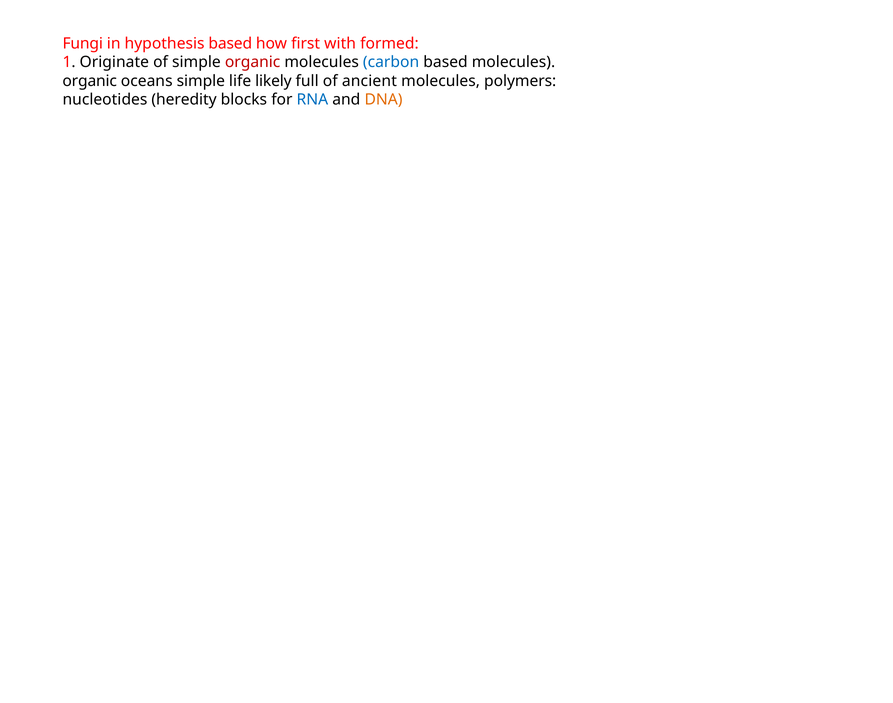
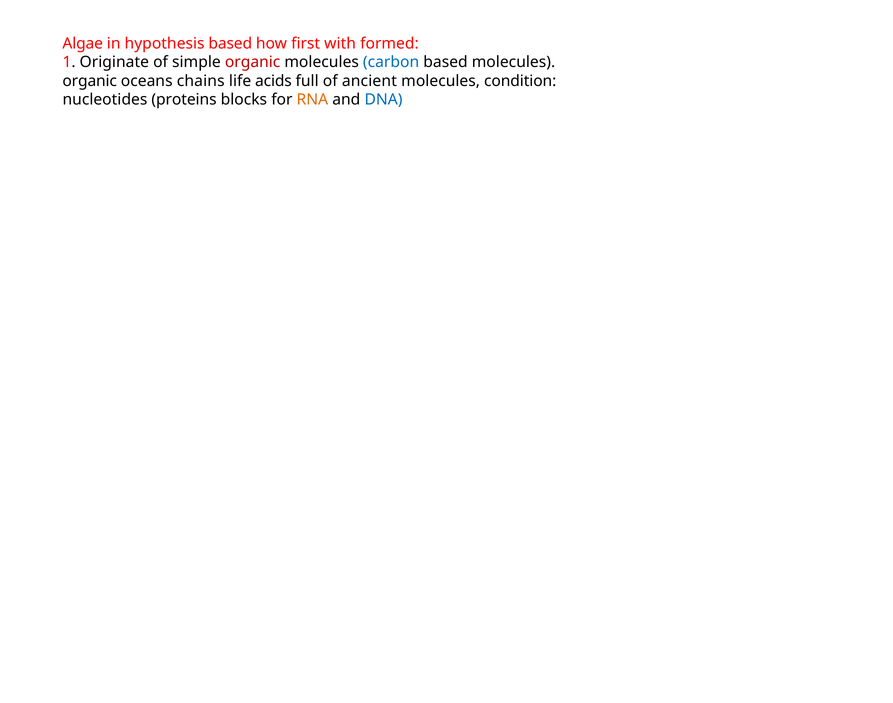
Fungi: Fungi -> Algae
oceans simple: simple -> chains
likely: likely -> acids
polymers: polymers -> condition
heredity: heredity -> proteins
RNA colour: blue -> orange
DNA colour: orange -> blue
